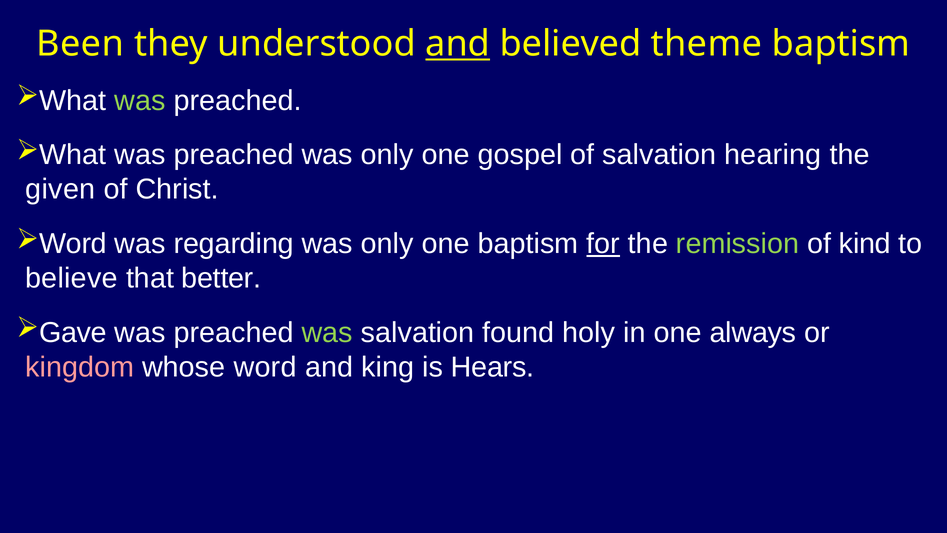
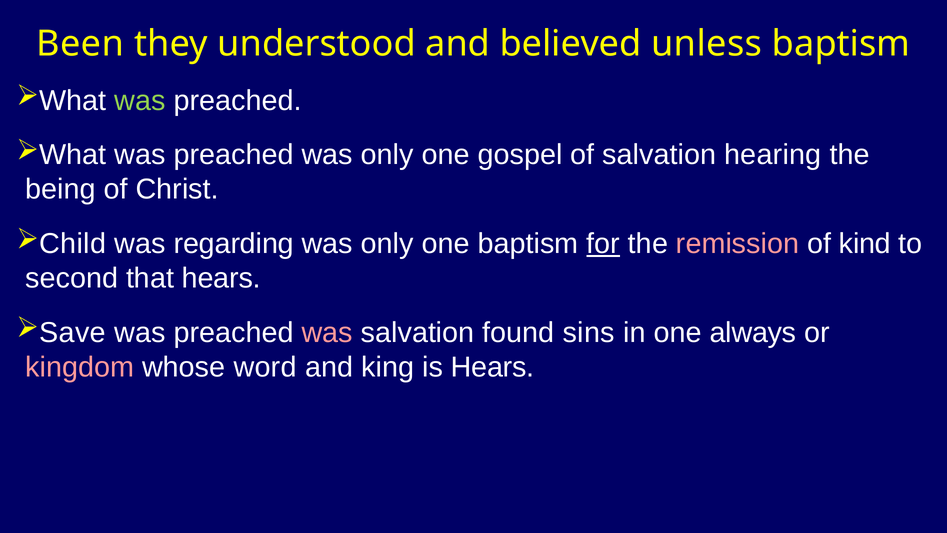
and at (458, 44) underline: present -> none
theme: theme -> unless
given: given -> being
Word at (73, 244): Word -> Child
remission colour: light green -> pink
believe: believe -> second
that better: better -> hears
Gave: Gave -> Save
was at (327, 332) colour: light green -> pink
holy: holy -> sins
